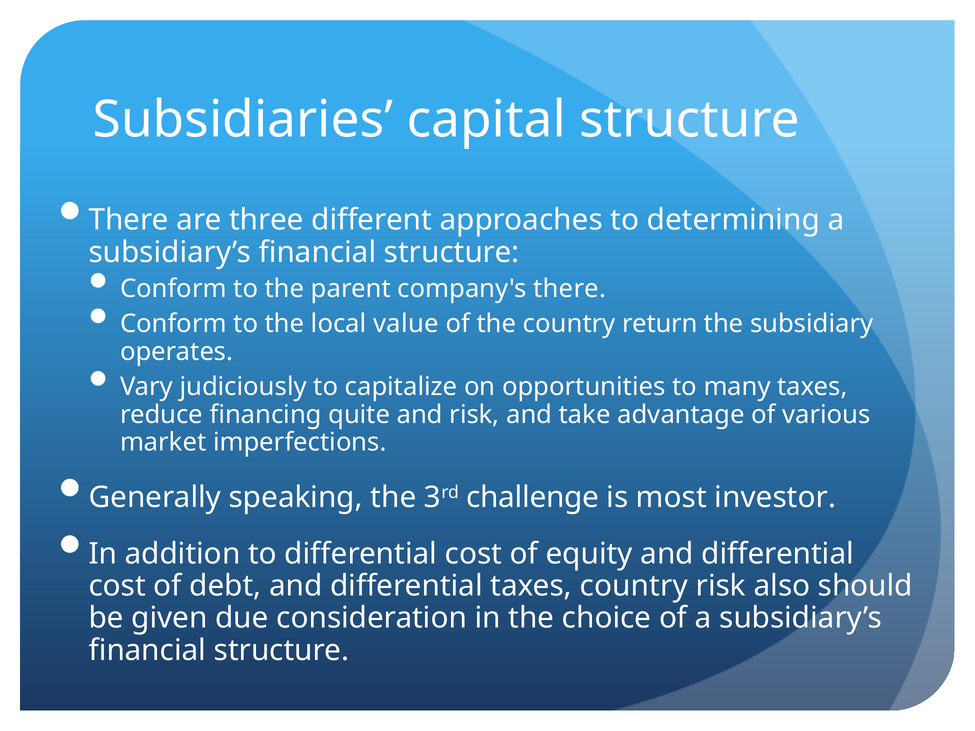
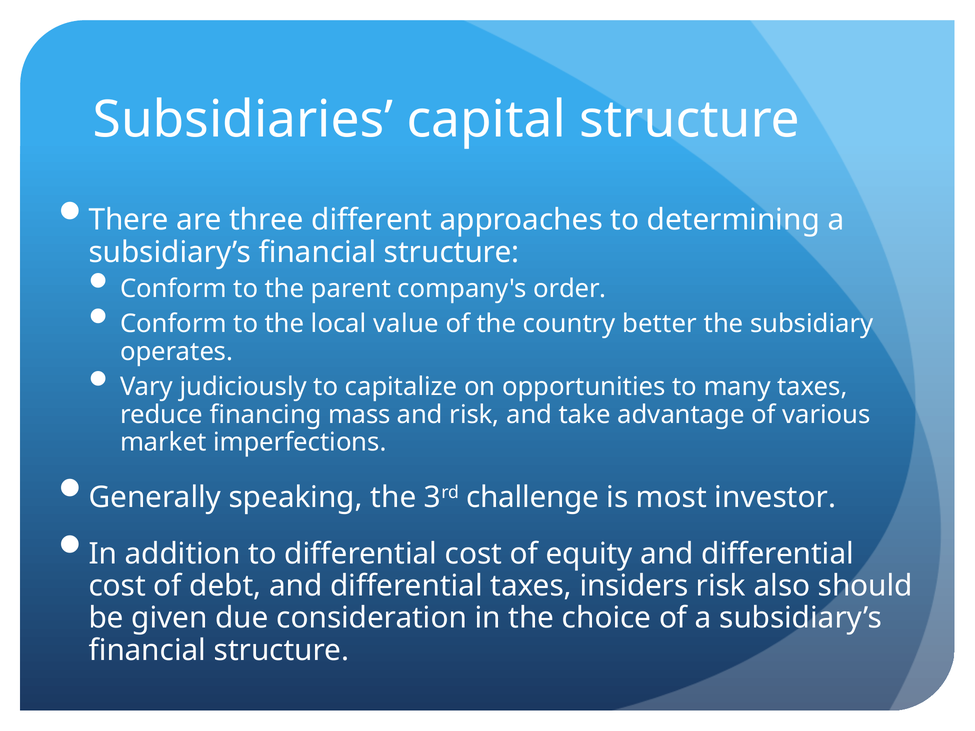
company's there: there -> order
return: return -> better
quite: quite -> mass
taxes country: country -> insiders
